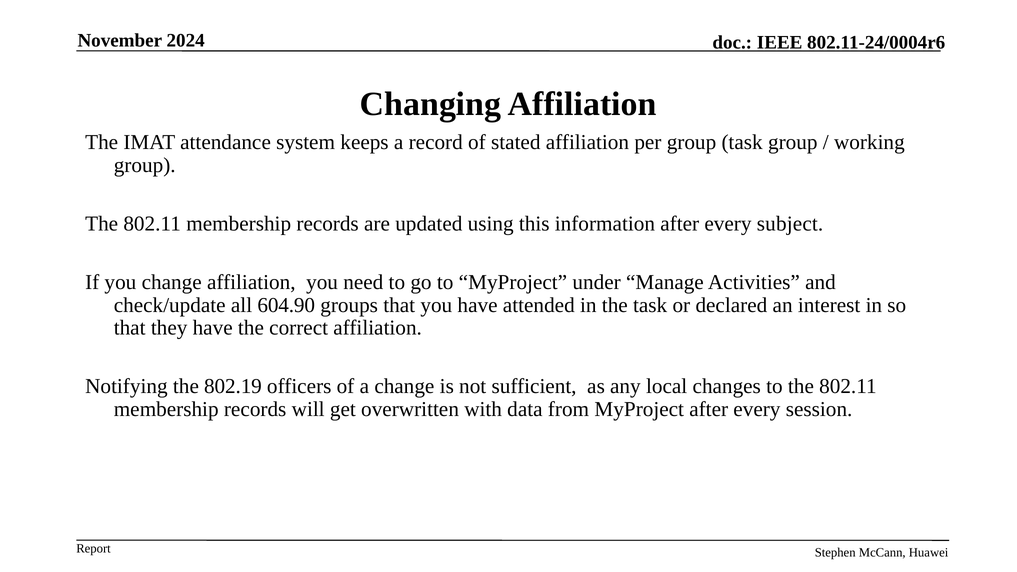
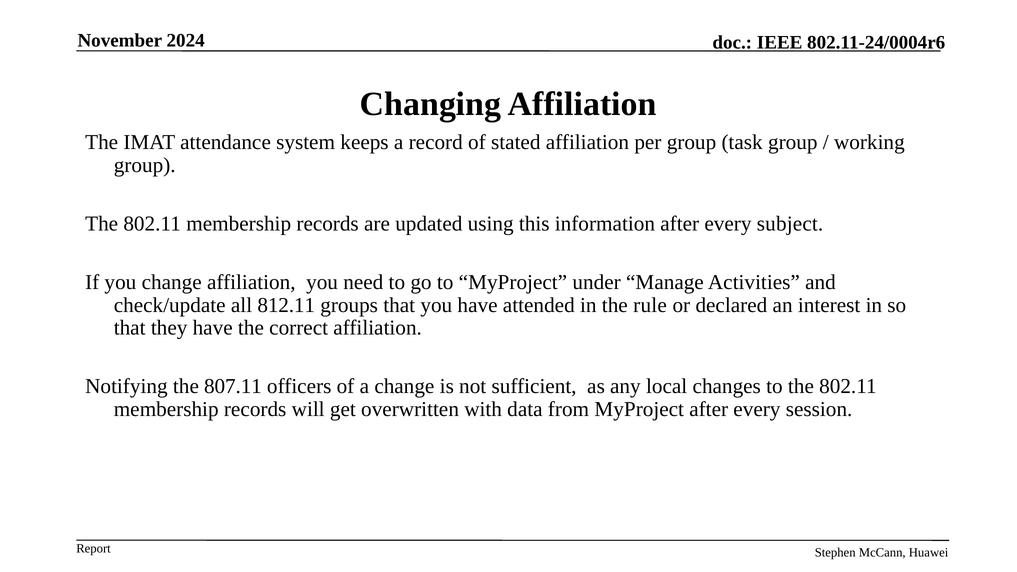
604.90: 604.90 -> 812.11
the task: task -> rule
802.19: 802.19 -> 807.11
